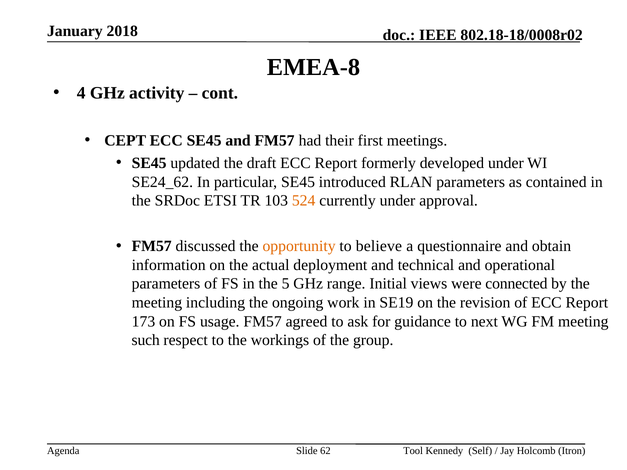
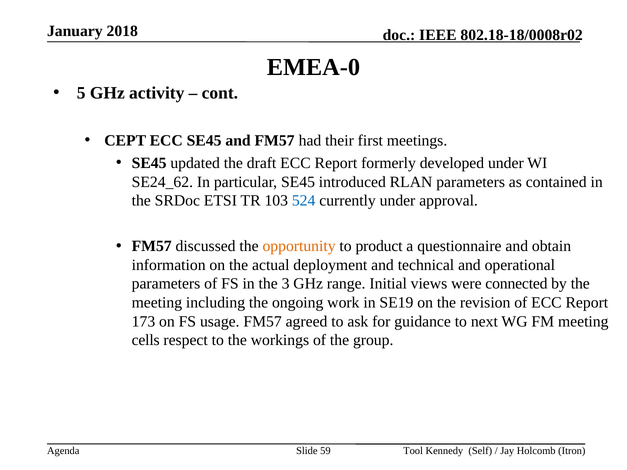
EMEA-8: EMEA-8 -> EMEA-0
4: 4 -> 5
524 colour: orange -> blue
believe: believe -> product
5: 5 -> 3
such: such -> cells
62: 62 -> 59
